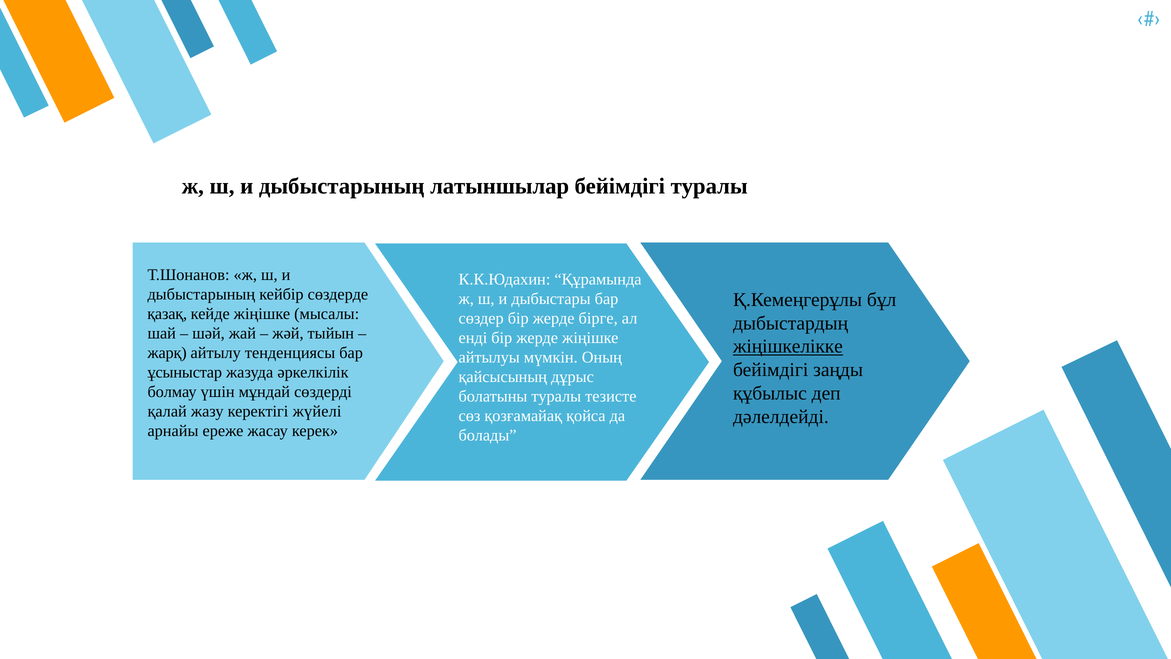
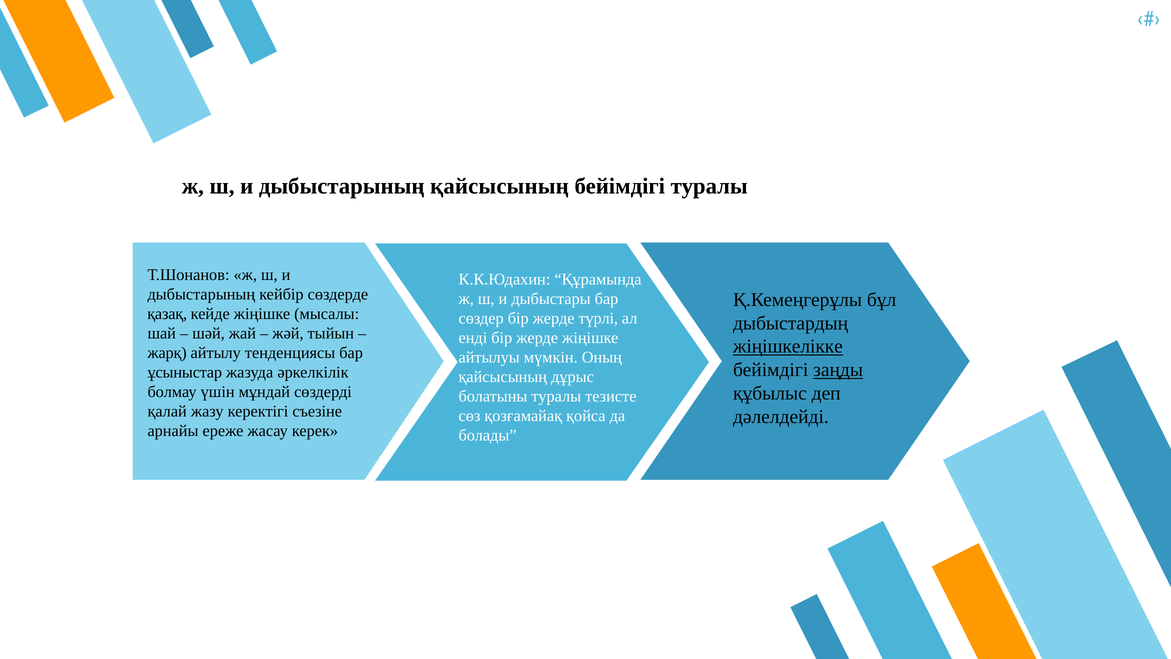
дыбыстарының латыншылар: латыншылар -> қайсысының
бірге: бірге -> түрлі
заңды underline: none -> present
жүйелі: жүйелі -> съезіне
